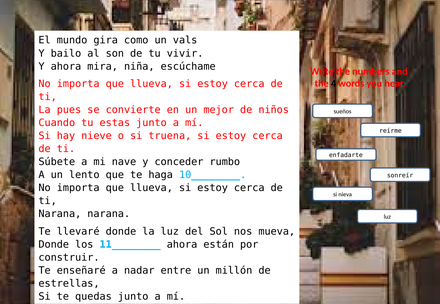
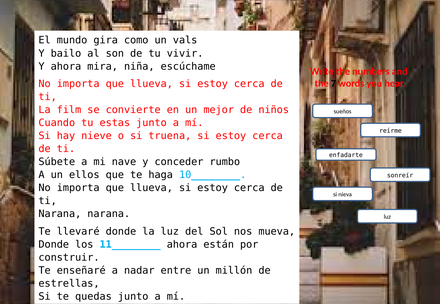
4: 4 -> 7
pues: pues -> film
lento: lento -> ellos
